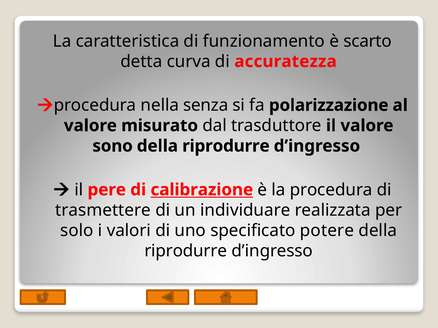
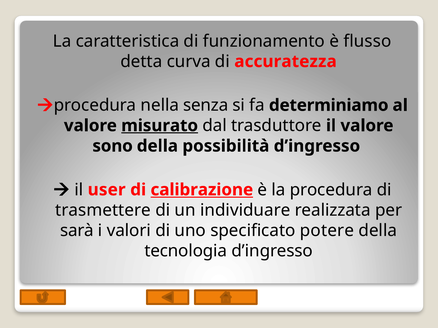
scarto: scarto -> flusso
polarizzazione: polarizzazione -> determiniamo
misurato underline: none -> present
riprodurre at (226, 146): riprodurre -> possibilità
pere: pere -> user
solo: solo -> sarà
riprodurre at (186, 251): riprodurre -> tecnologia
